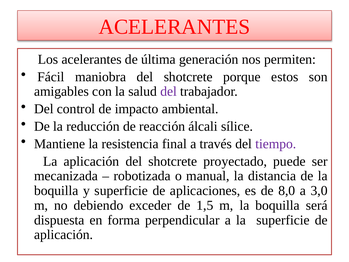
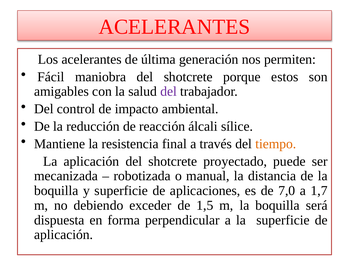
tiempo colour: purple -> orange
8,0: 8,0 -> 7,0
3,0: 3,0 -> 1,7
